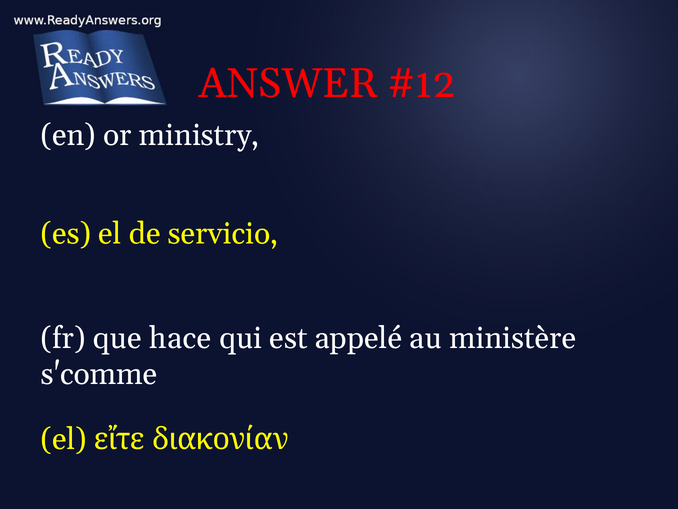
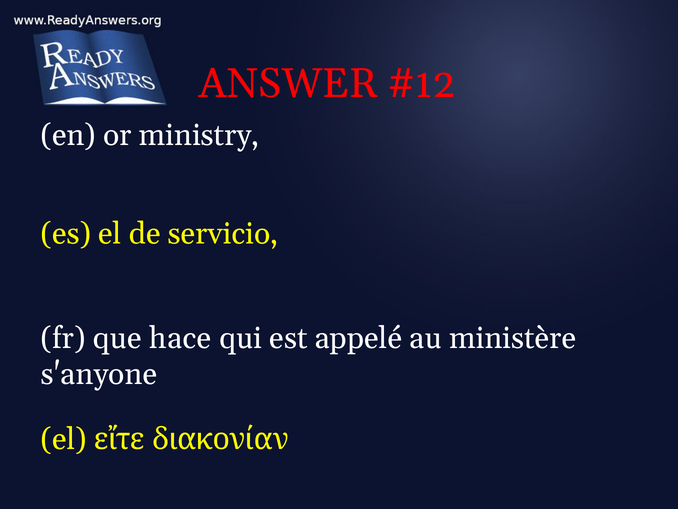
s'comme: s'comme -> s'anyone
